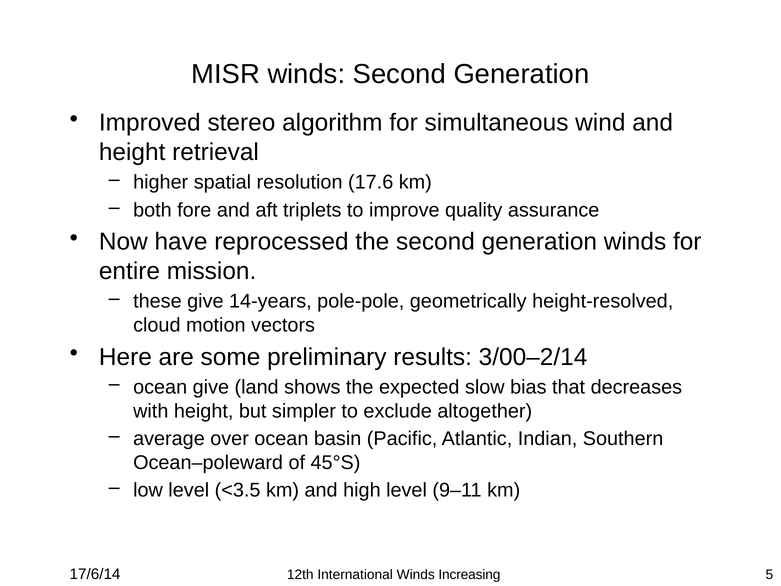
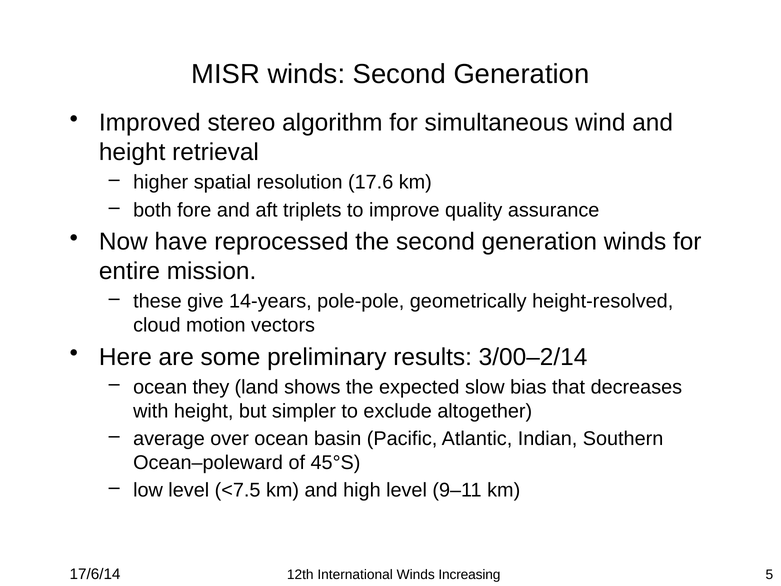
ocean give: give -> they
<3.5: <3.5 -> <7.5
